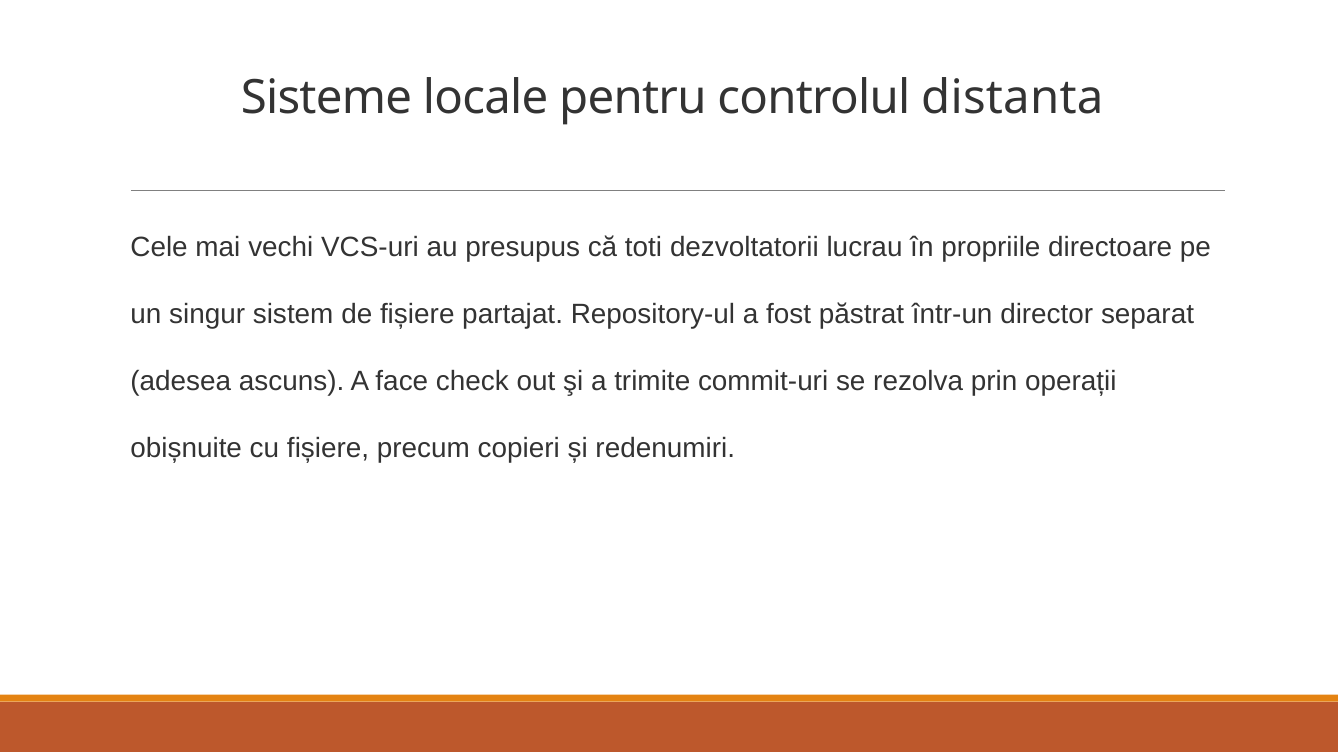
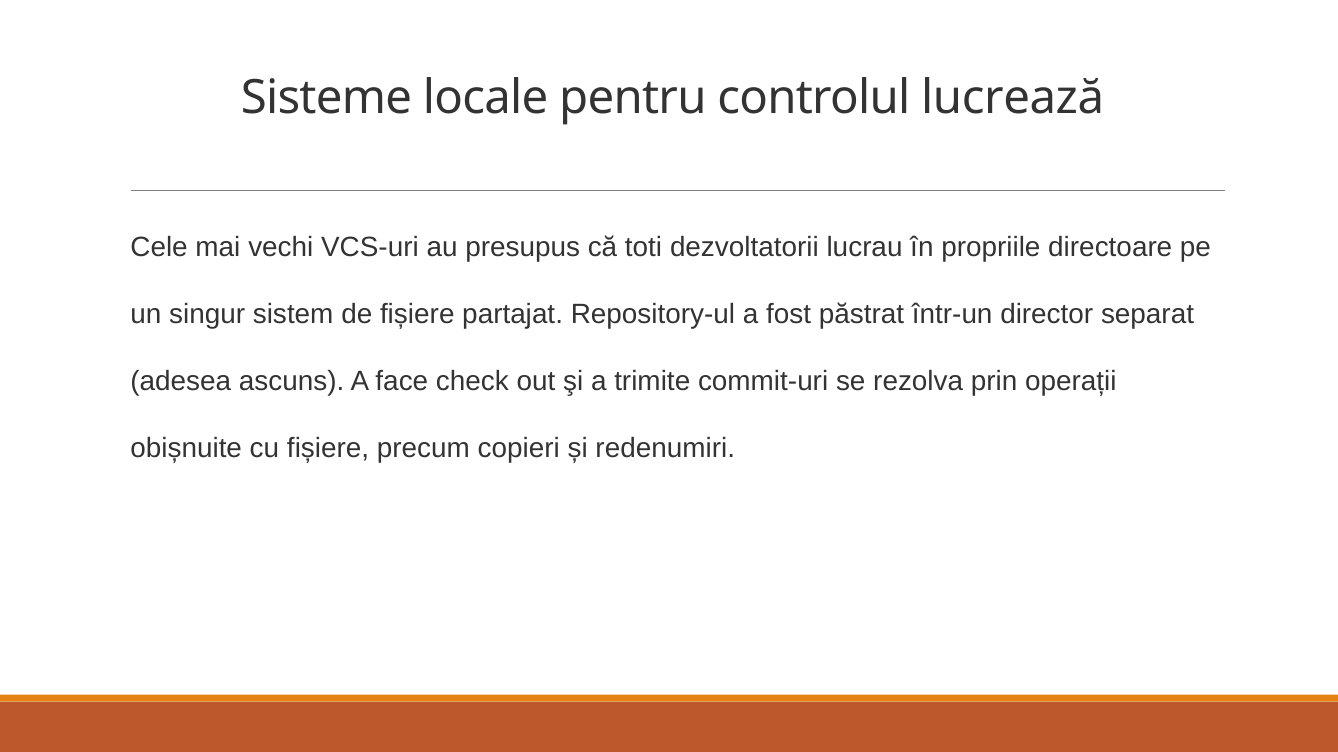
distanta: distanta -> lucrează
